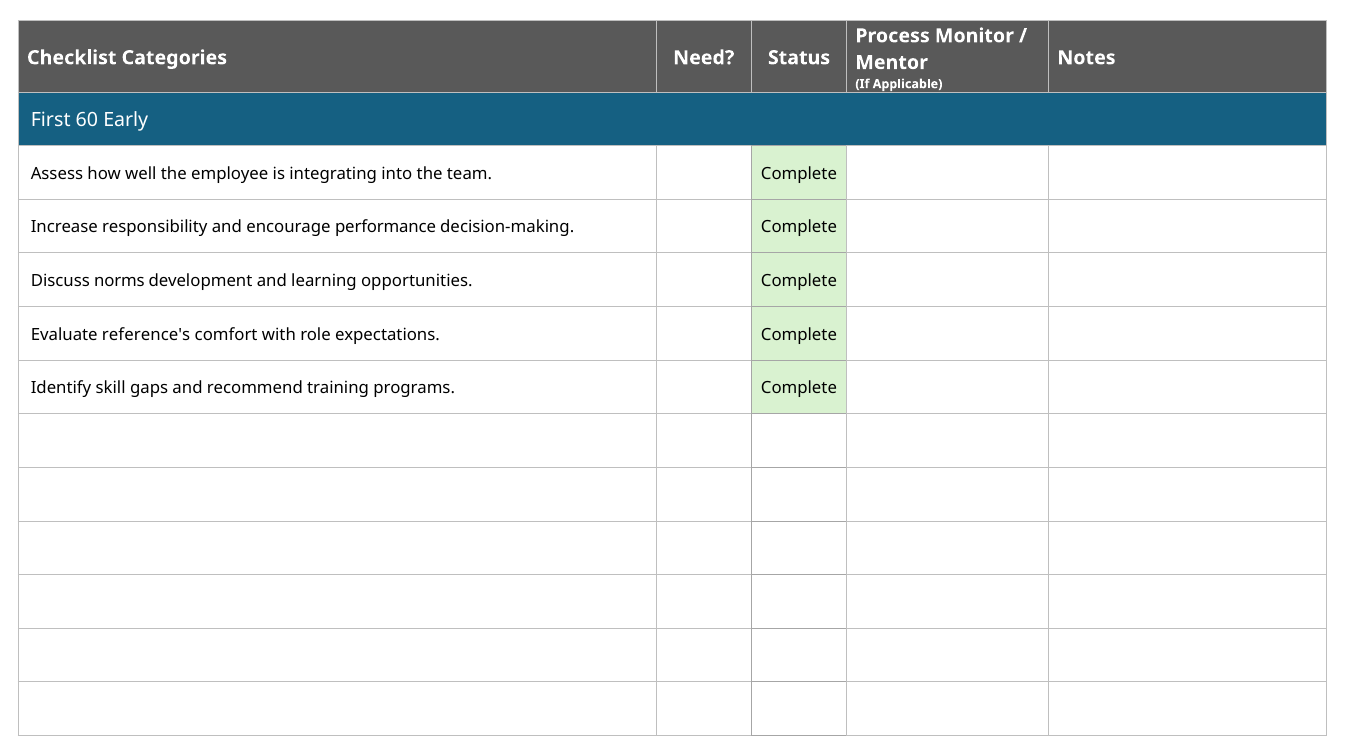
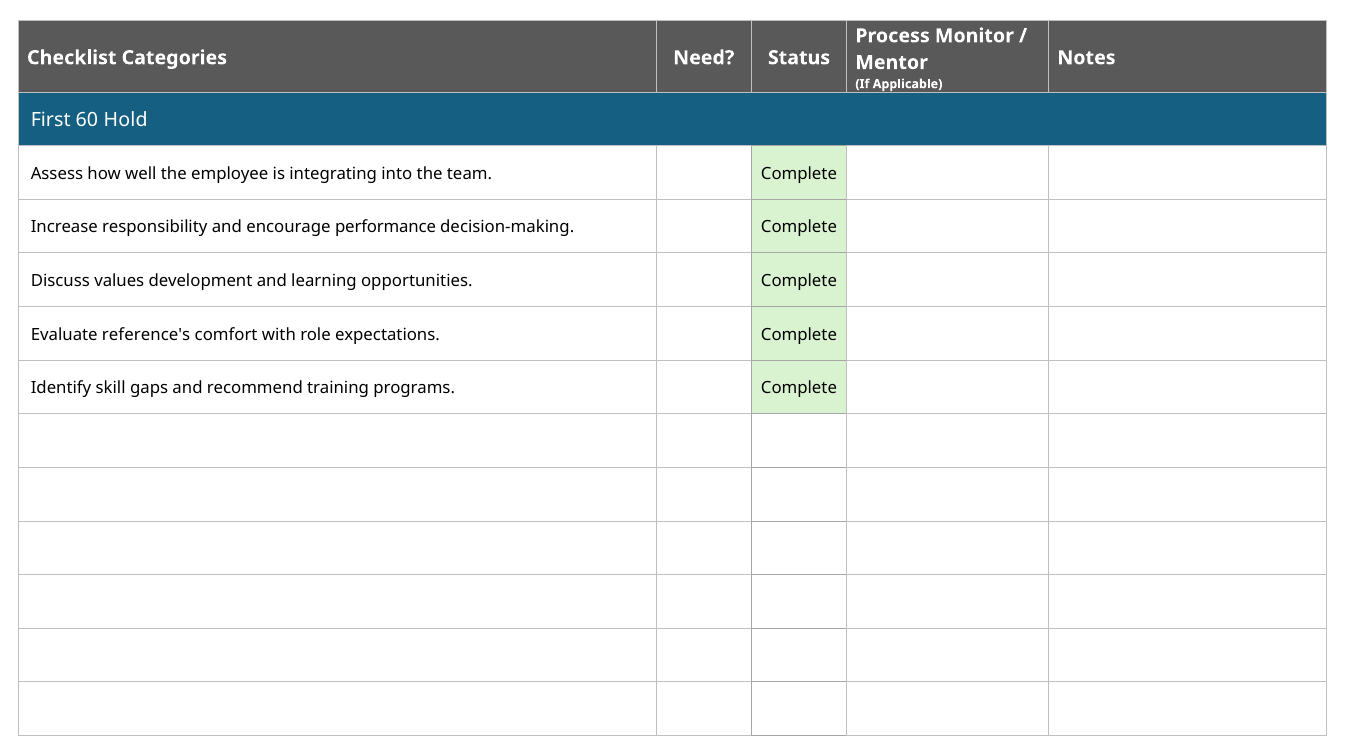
Early: Early -> Hold
norms: norms -> values
